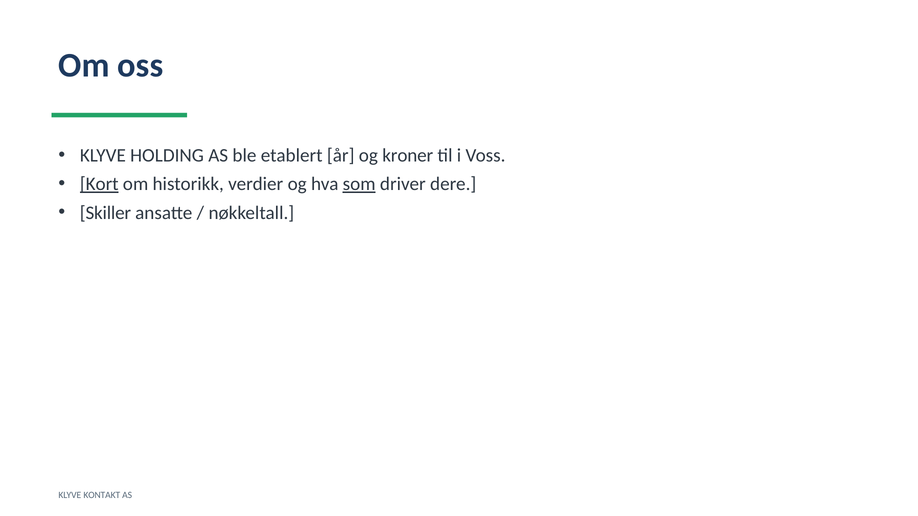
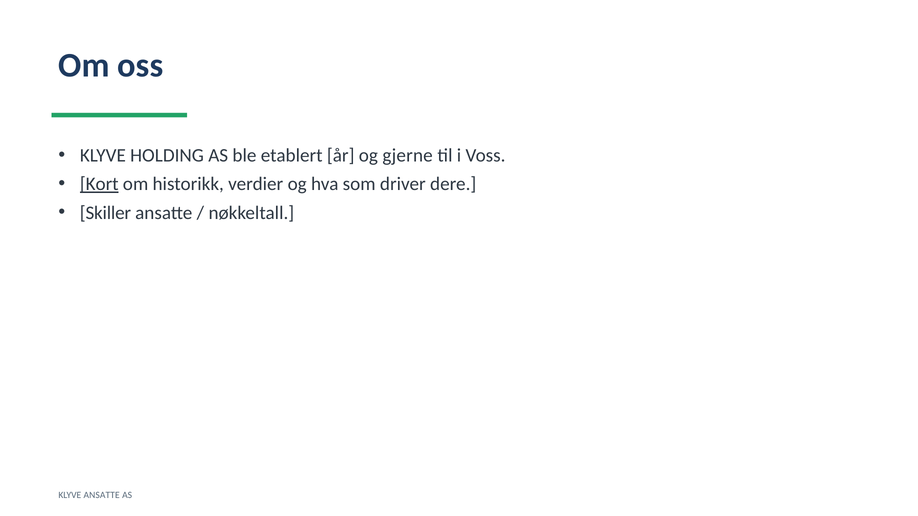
kroner: kroner -> gjerne
som underline: present -> none
KLYVE KONTAKT: KONTAKT -> ANSATTE
